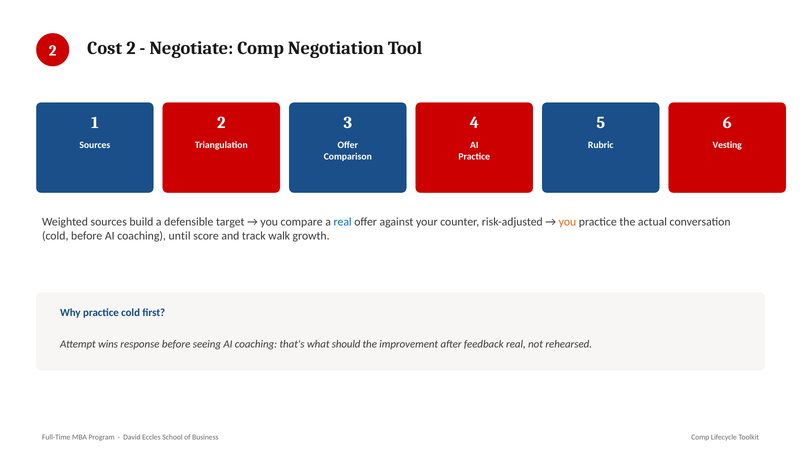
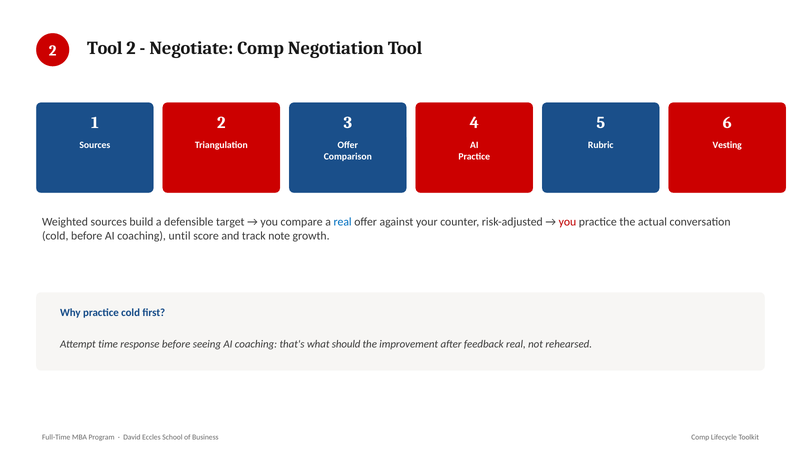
2 Cost: Cost -> Tool
you at (567, 222) colour: orange -> red
walk: walk -> note
wins: wins -> time
